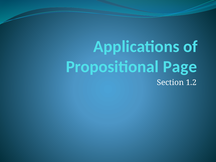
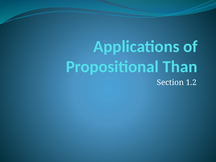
Page: Page -> Than
